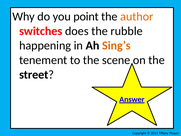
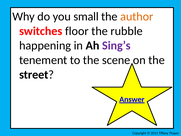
point: point -> small
does: does -> floor
Sing’s colour: orange -> purple
